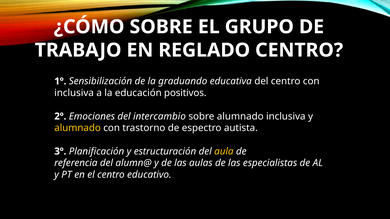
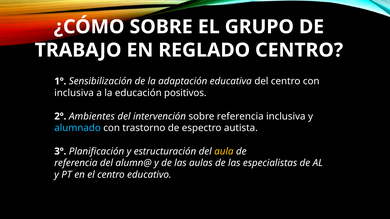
graduando: graduando -> adaptación
Emociones: Emociones -> Ambientes
intercambio: intercambio -> intervención
sobre alumnado: alumnado -> referencia
alumnado at (78, 128) colour: yellow -> light blue
